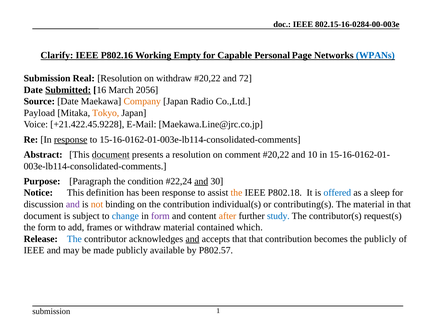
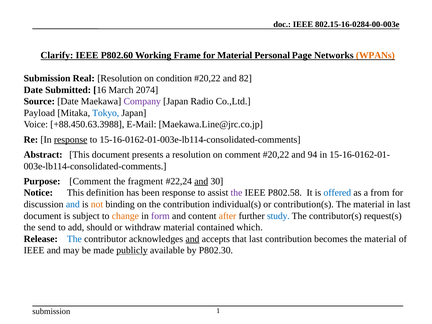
P802.16: P802.16 -> P802.60
Empty: Empty -> Frame
for Capable: Capable -> Material
WPANs colour: blue -> orange
on withdraw: withdraw -> condition
72: 72 -> 82
Submitted underline: present -> none
2056: 2056 -> 2074
Company colour: orange -> purple
Tokyo colour: orange -> blue
+21.422.45.9228: +21.422.45.9228 -> +88.450.63.3988
document at (111, 155) underline: present -> none
10: 10 -> 94
Purpose Paragraph: Paragraph -> Comment
condition: condition -> fragment
the at (237, 193) colour: orange -> purple
P802.18: P802.18 -> P802.58
sleep: sleep -> from
and at (73, 204) colour: purple -> blue
contributing(s: contributing(s -> contribution(s
in that: that -> last
change colour: blue -> orange
the form: form -> send
frames: frames -> should
that that: that -> last
becomes the publicly: publicly -> material
publicly at (132, 250) underline: none -> present
P802.57: P802.57 -> P802.30
